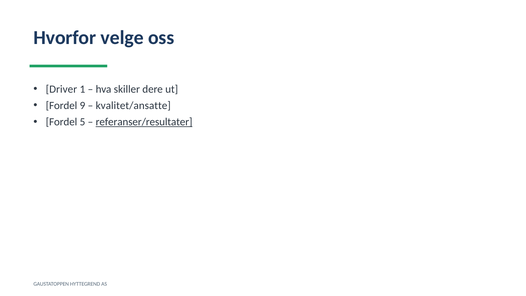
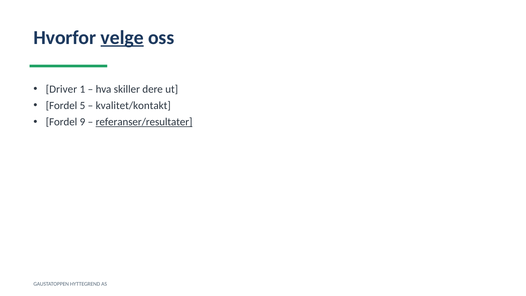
velge underline: none -> present
9: 9 -> 5
kvalitet/ansatte: kvalitet/ansatte -> kvalitet/kontakt
5: 5 -> 9
